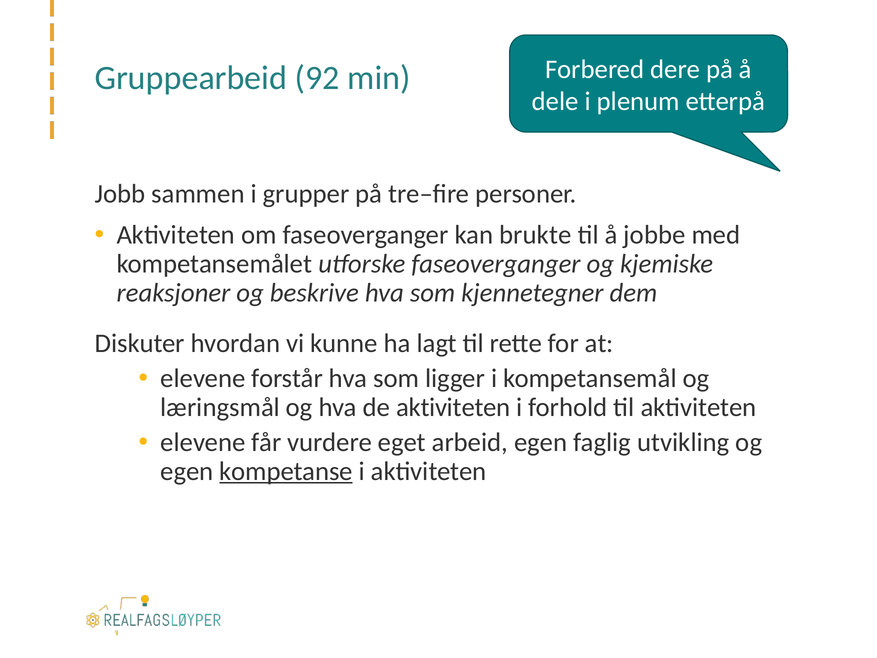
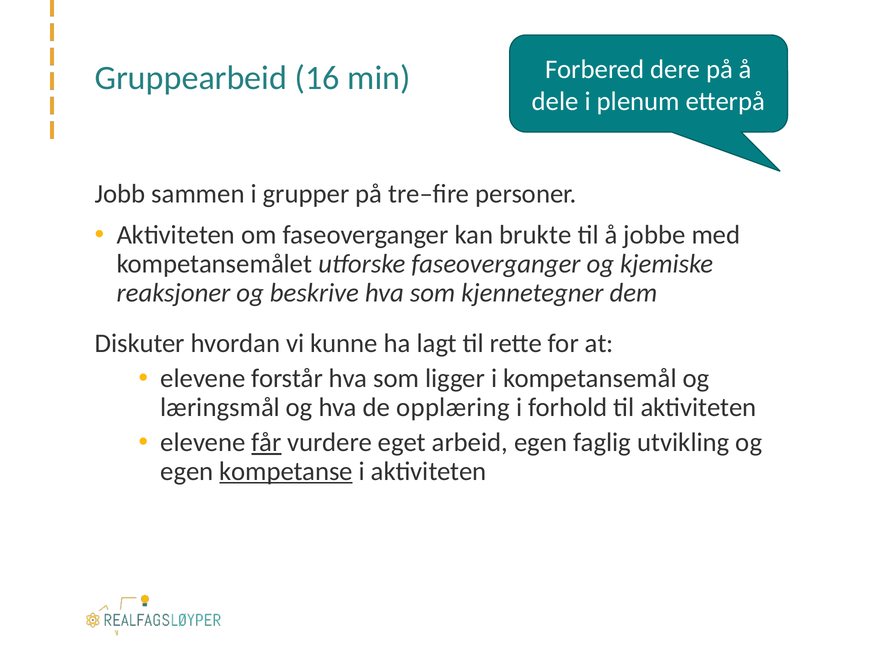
92: 92 -> 16
de aktiviteten: aktiviteten -> opplæring
får underline: none -> present
